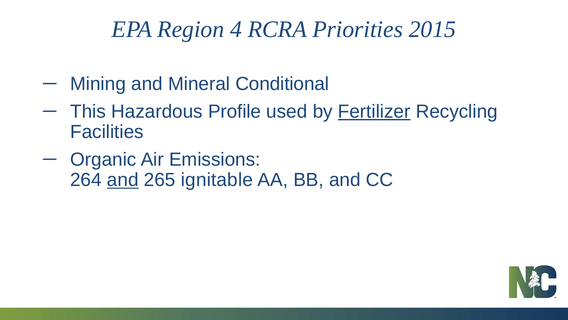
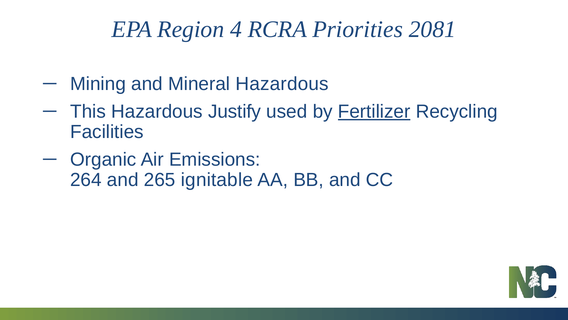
2015: 2015 -> 2081
Mineral Conditional: Conditional -> Hazardous
Profile: Profile -> Justify
and at (123, 180) underline: present -> none
